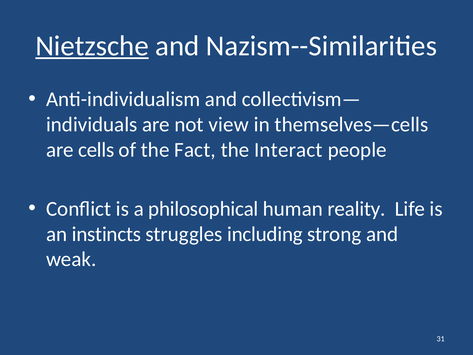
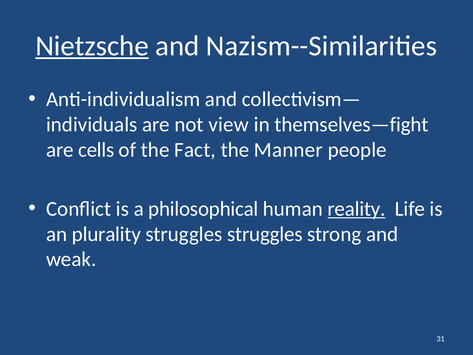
themselves—cells: themselves—cells -> themselves—fight
Interact: Interact -> Manner
reality underline: none -> present
instincts: instincts -> plurality
struggles including: including -> struggles
